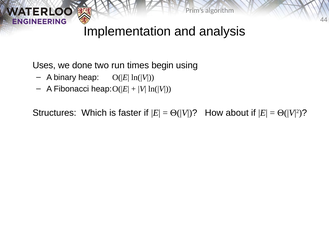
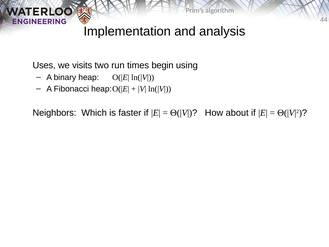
done: done -> visits
Structures: Structures -> Neighbors
